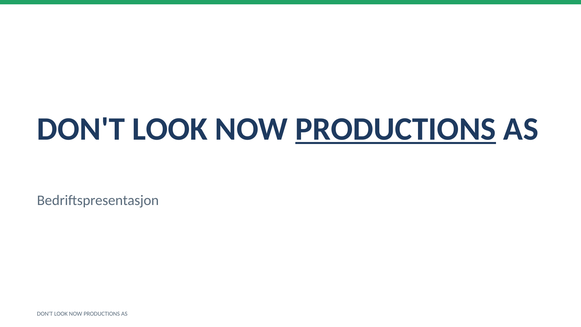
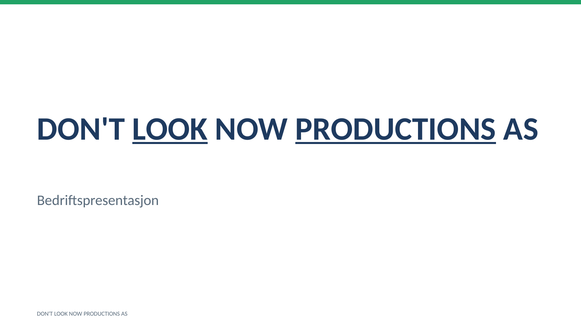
LOOK at (170, 129) underline: none -> present
